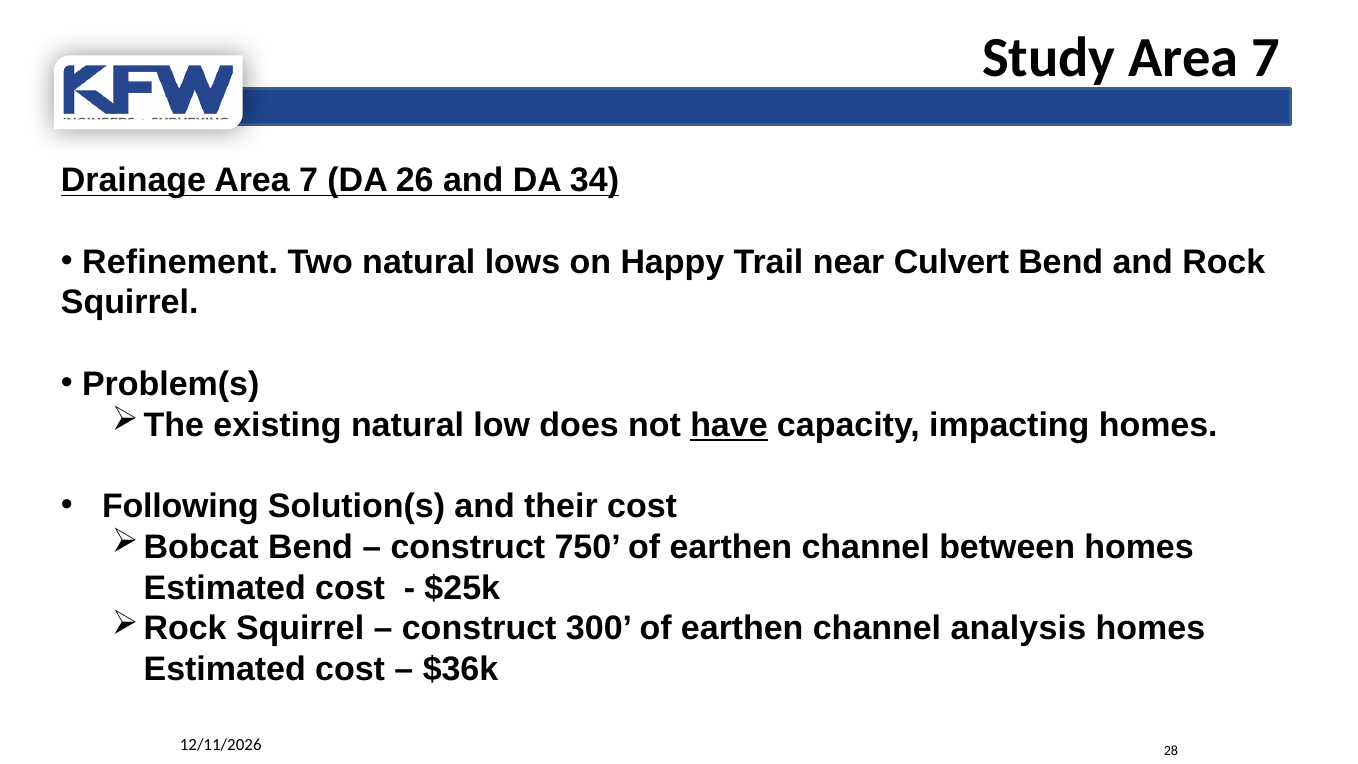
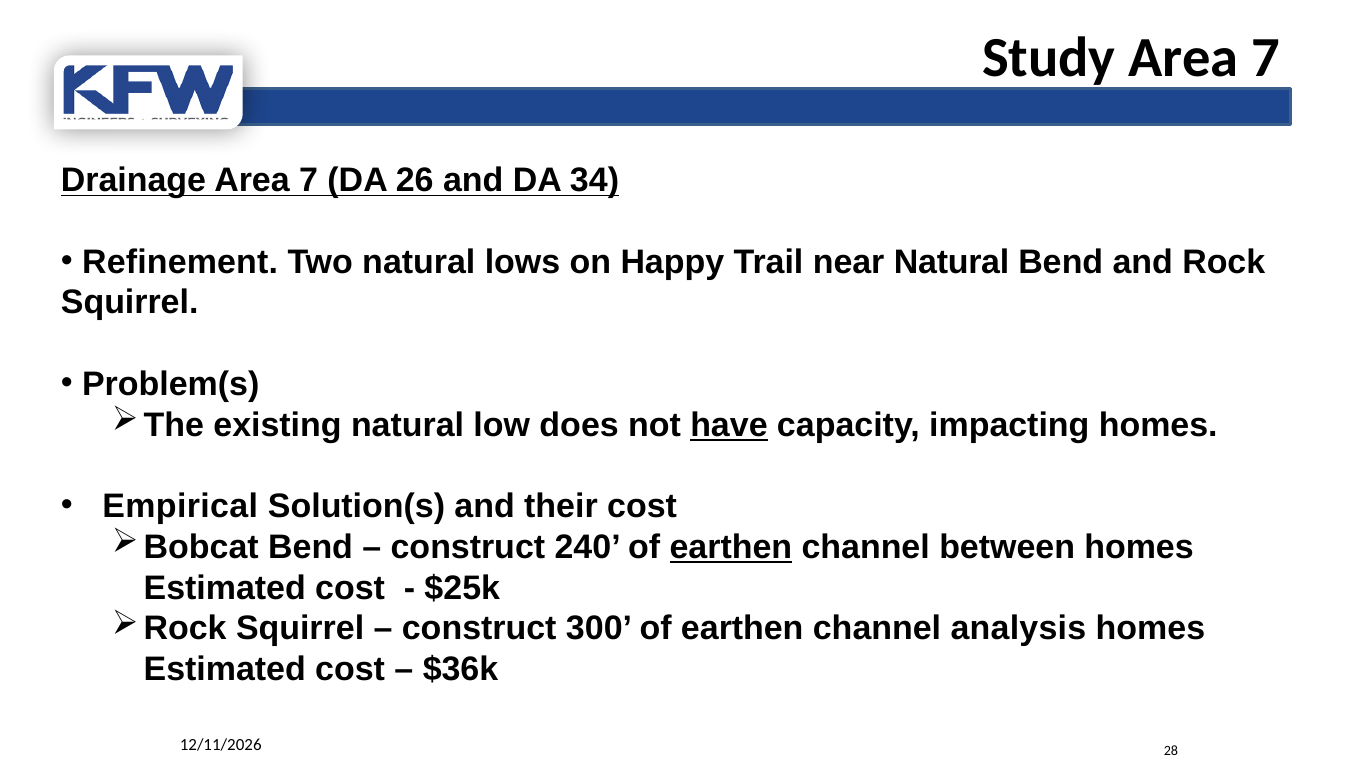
near Culvert: Culvert -> Natural
Following: Following -> Empirical
750: 750 -> 240
earthen at (731, 547) underline: none -> present
